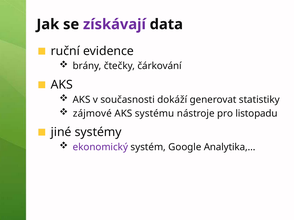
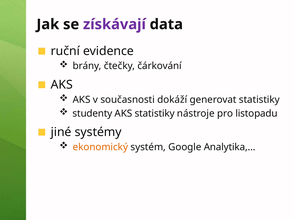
zájmové: zájmové -> studenty
AKS systému: systému -> statistiky
ekonomický colour: purple -> orange
